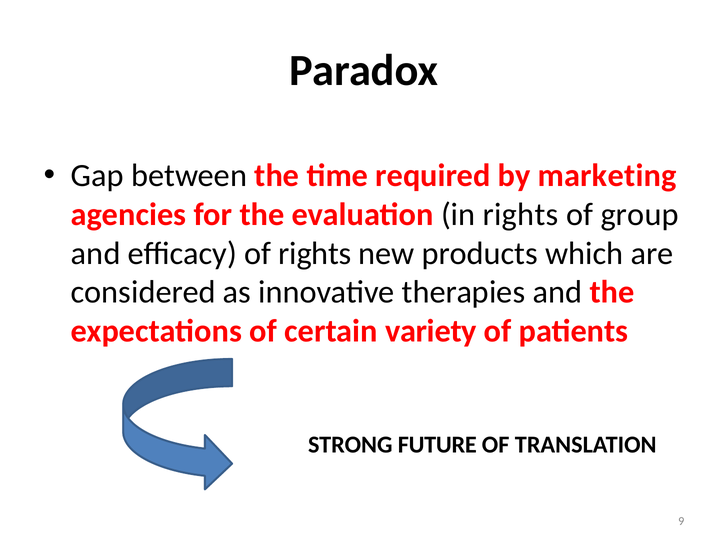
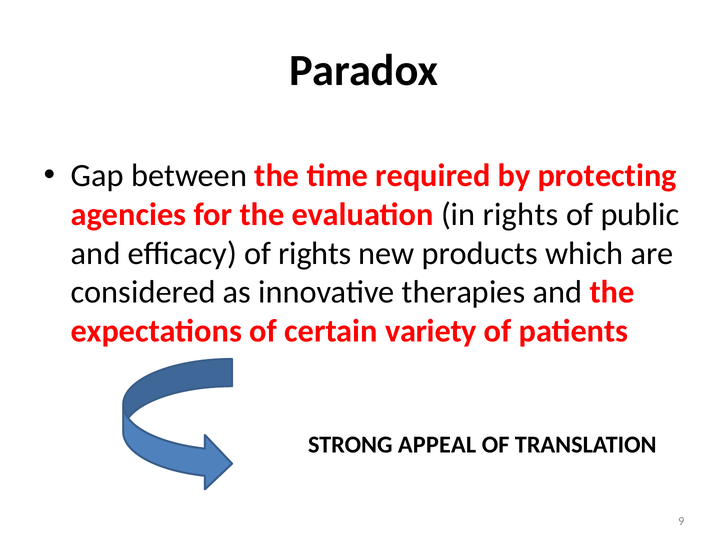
marketing: marketing -> protecting
group: group -> public
FUTURE: FUTURE -> APPEAL
